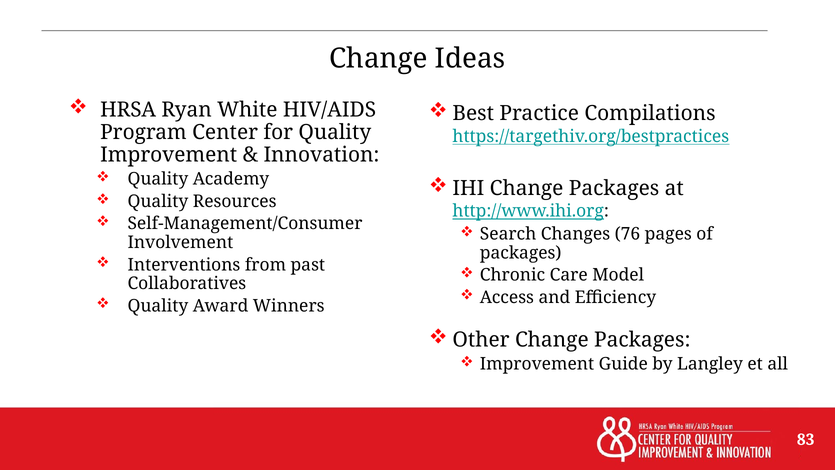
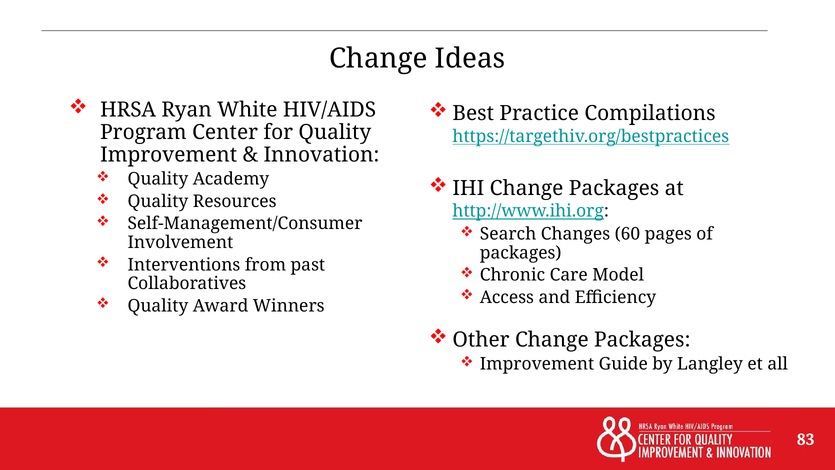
76: 76 -> 60
